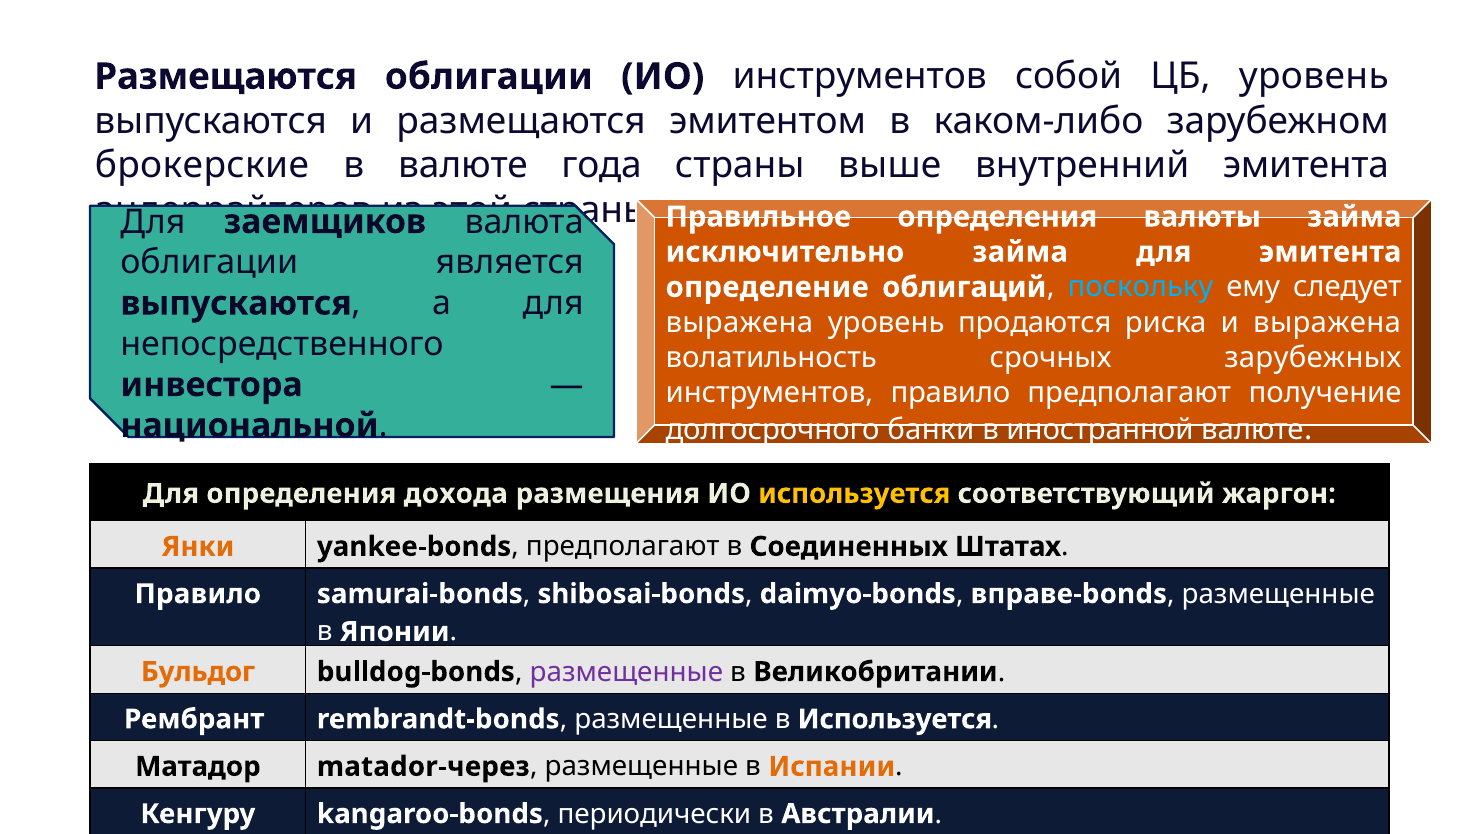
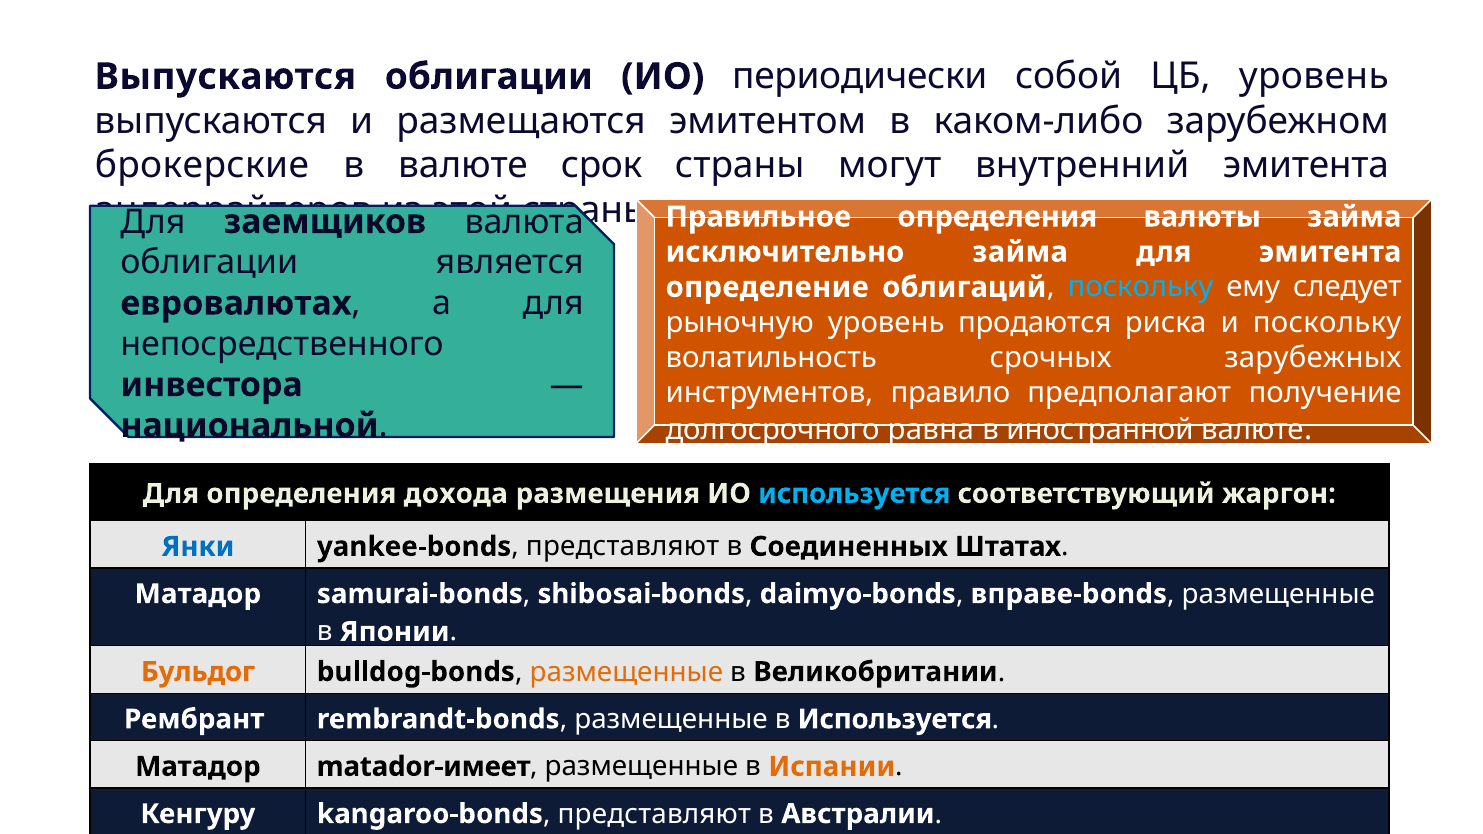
Размещаются at (226, 77): Размещаются -> Выпускаются
ИО инструментов: инструментов -> периодически
года: года -> срок
выше: выше -> могут
выпускаются at (236, 303): выпускаются -> евровалютах
выражена at (739, 323): выражена -> рыночную
и выражена: выражена -> поскольку
банки: банки -> равна
используется at (854, 494) colour: yellow -> light blue
Янки colour: orange -> blue
предполагают at (623, 547): предполагают -> представляют
Правило at (198, 594): Правило -> Матадор
размещенные at (626, 672) colour: purple -> orange
matador-через: matador-через -> matador-имеет
периодически at (654, 814): периодически -> представляют
